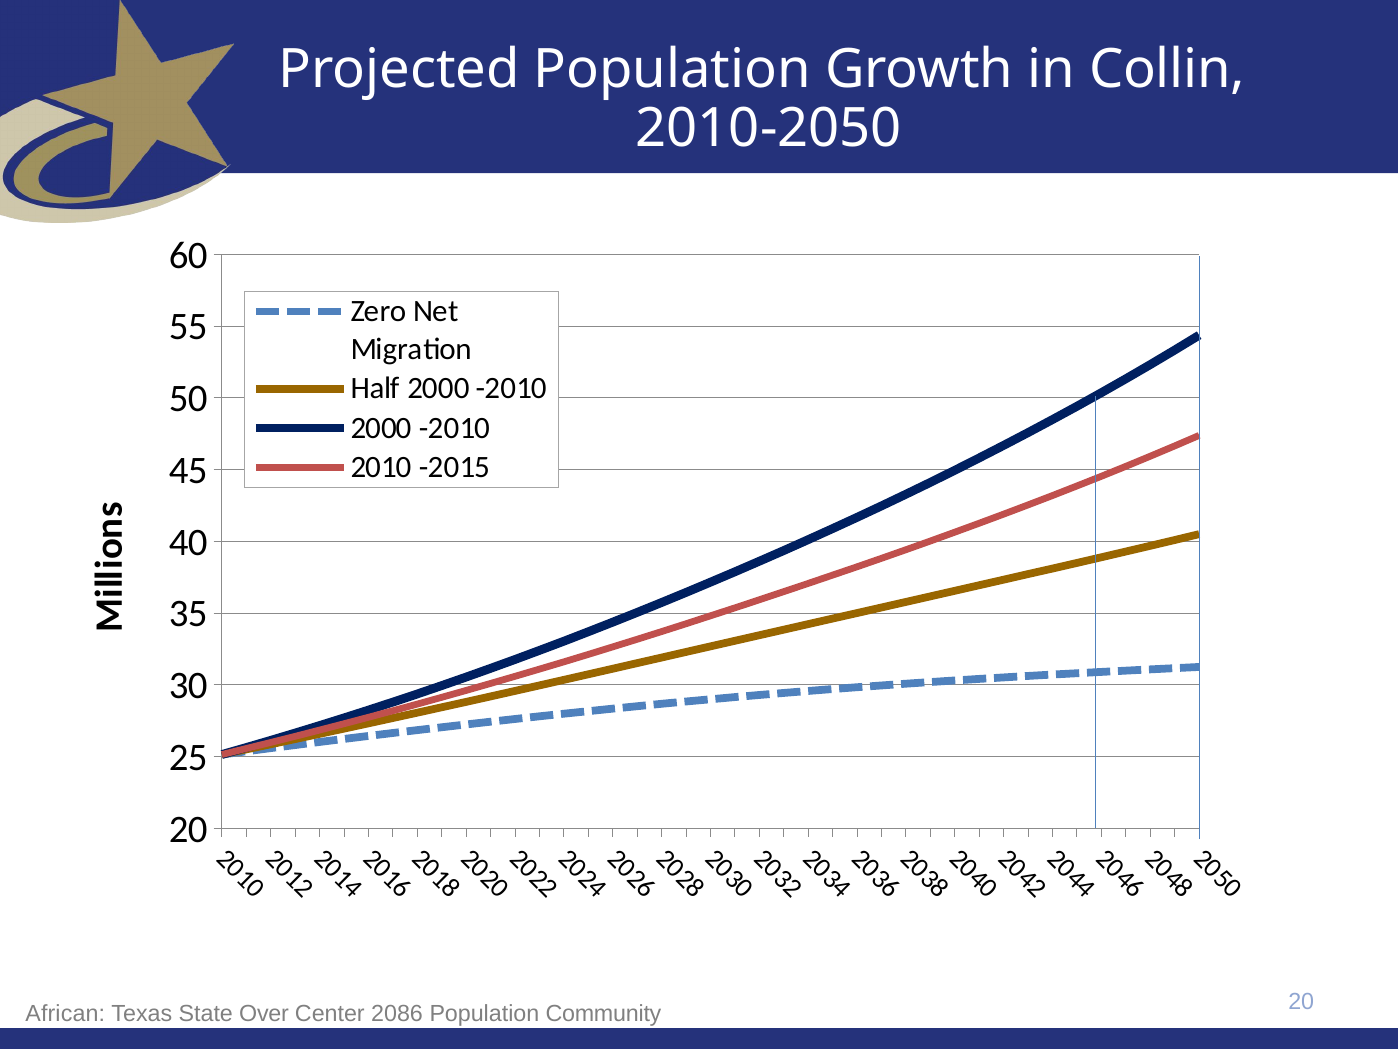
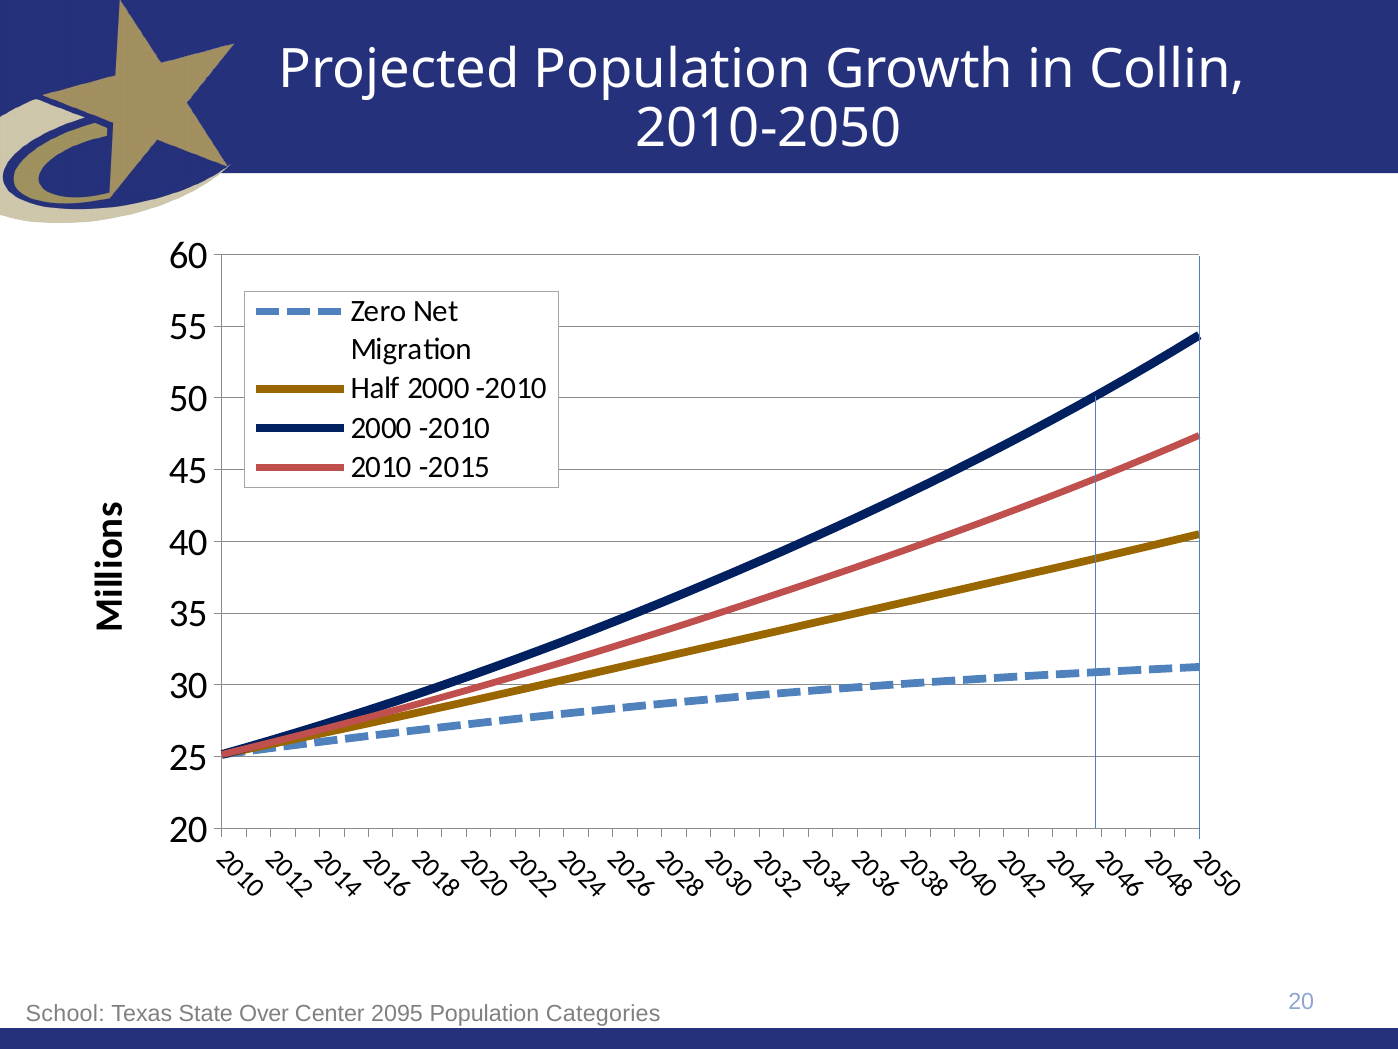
African: African -> School
2086: 2086 -> 2095
Community: Community -> Categories
